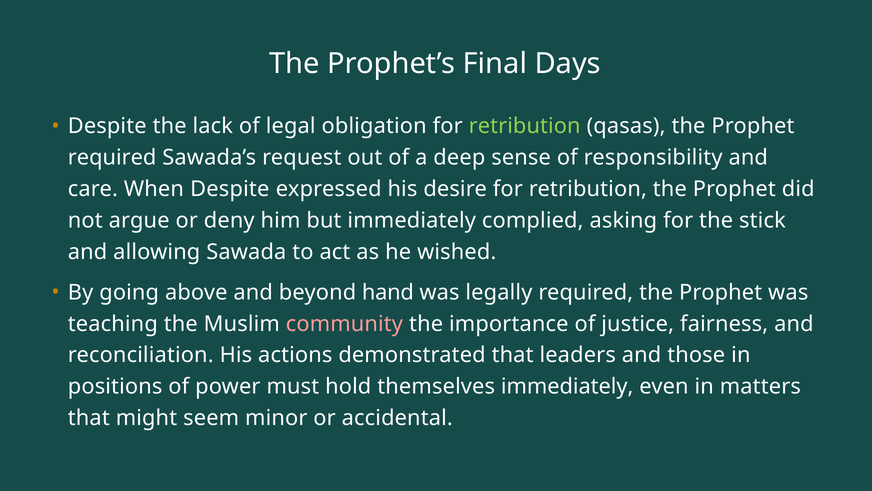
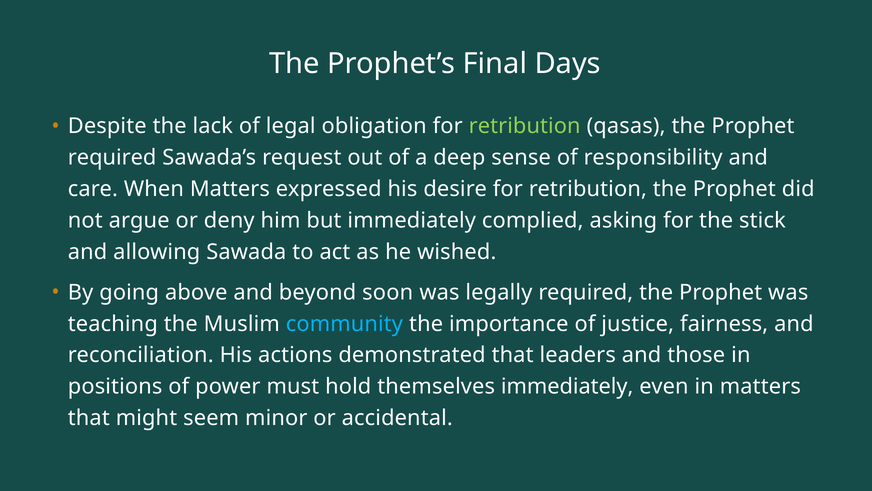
When Despite: Despite -> Matters
hand: hand -> soon
community colour: pink -> light blue
